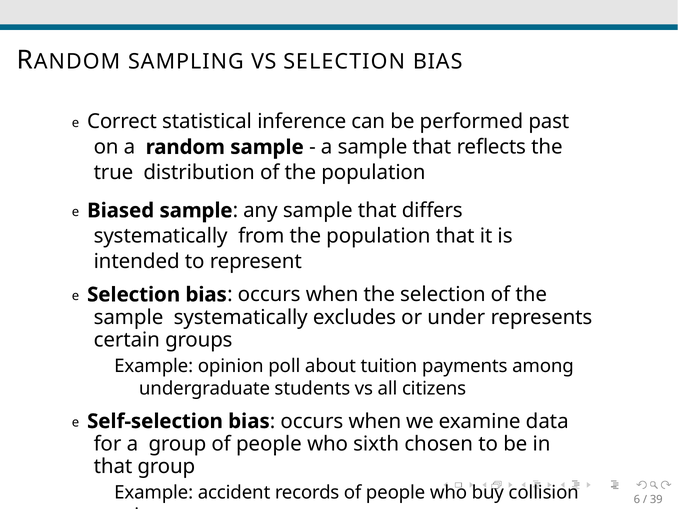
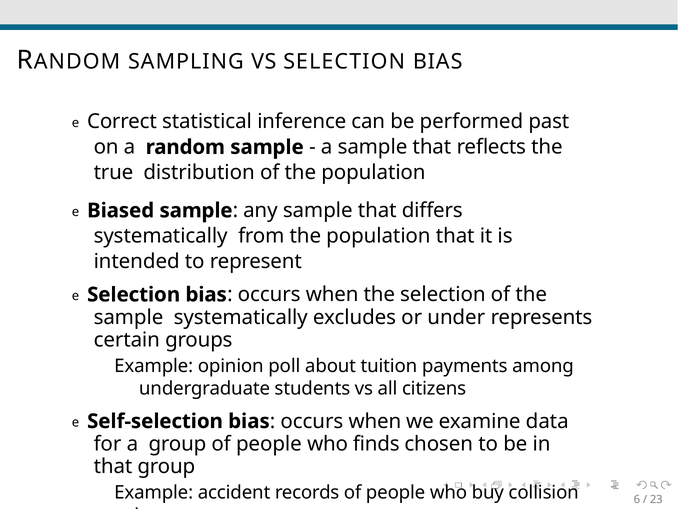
sixth: sixth -> finds
39: 39 -> 23
